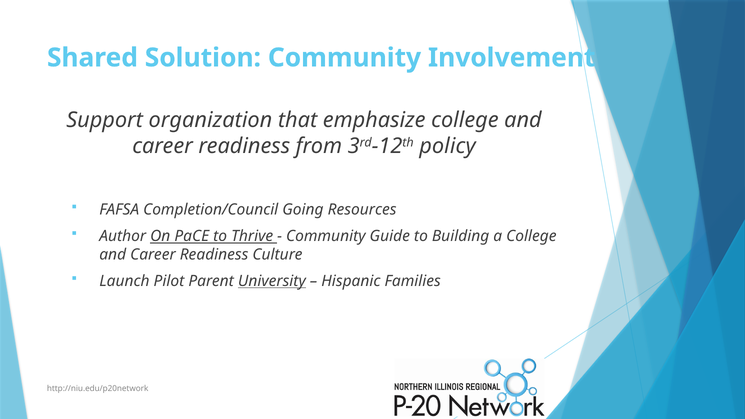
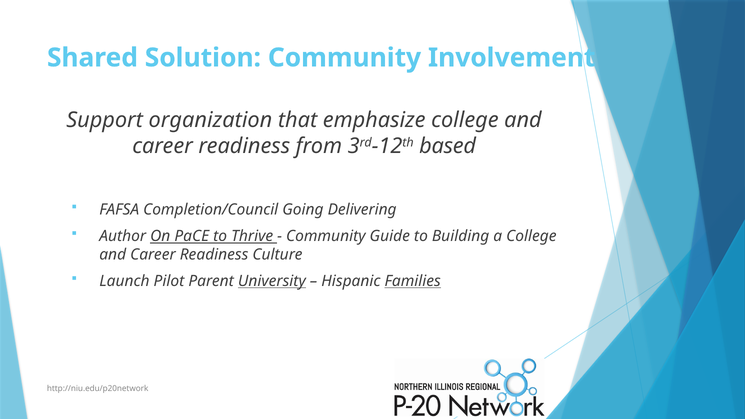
policy: policy -> based
Resources: Resources -> Delivering
Families underline: none -> present
